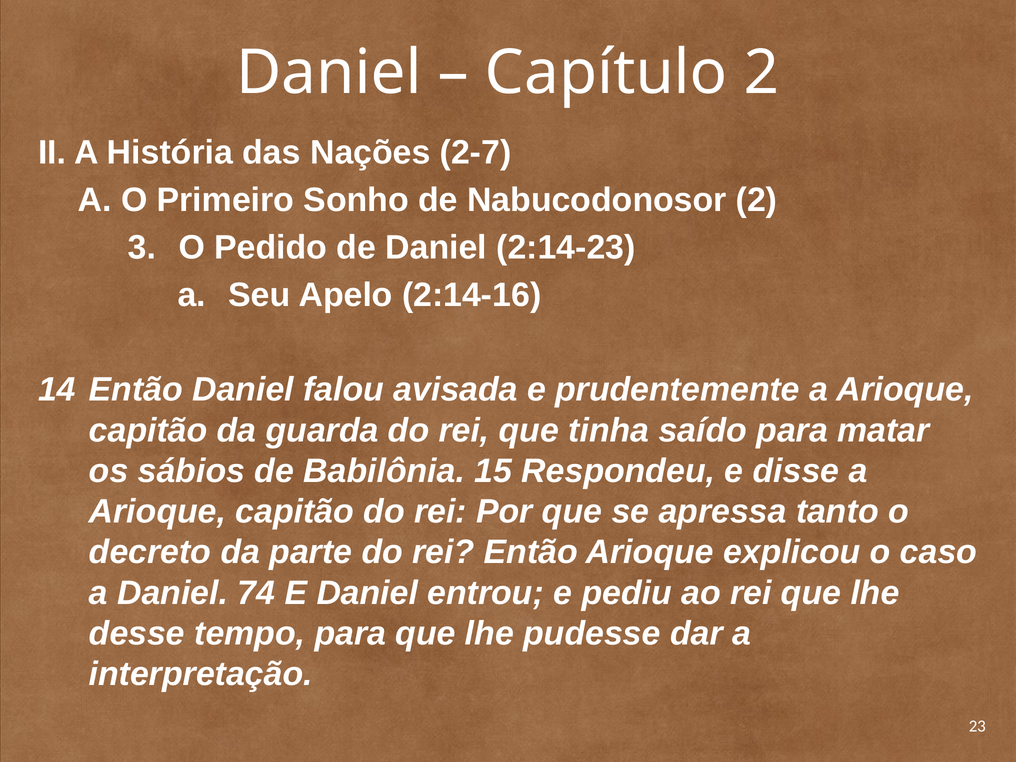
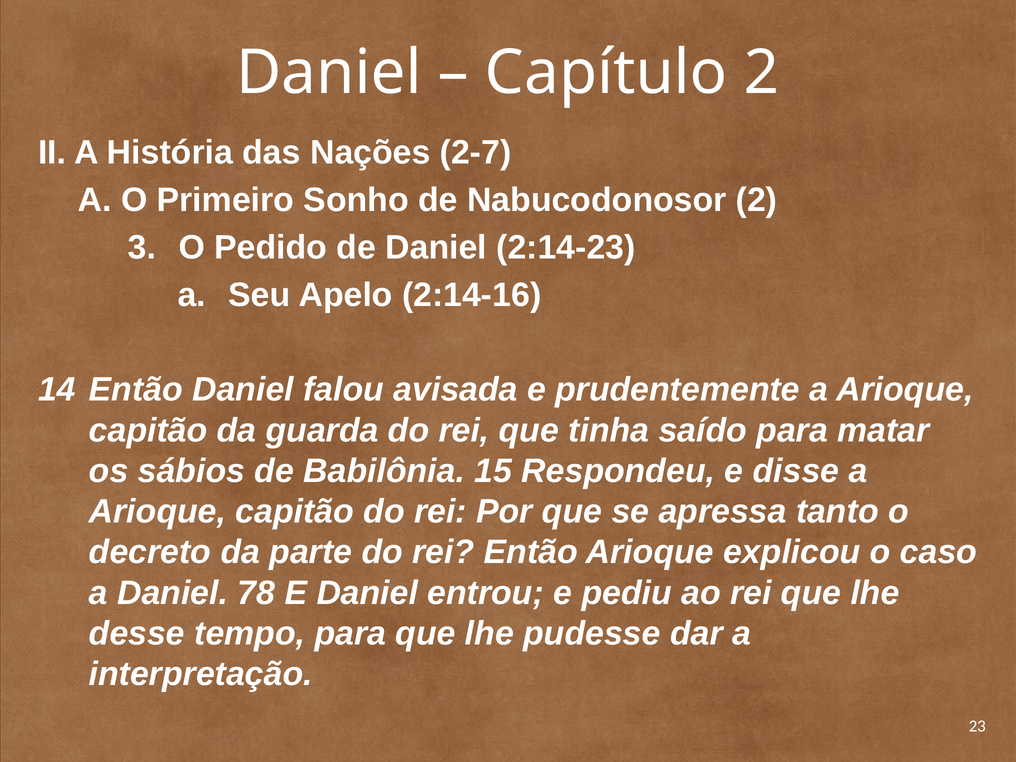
74: 74 -> 78
